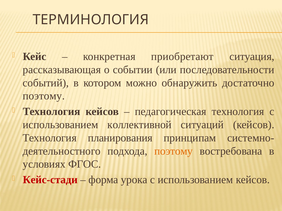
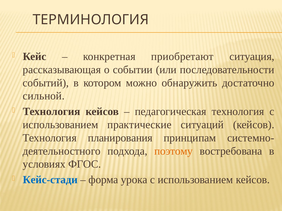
поэтому at (44, 96): поэтому -> сильной
коллективной: коллективной -> практические
Кейс-стади colour: red -> blue
